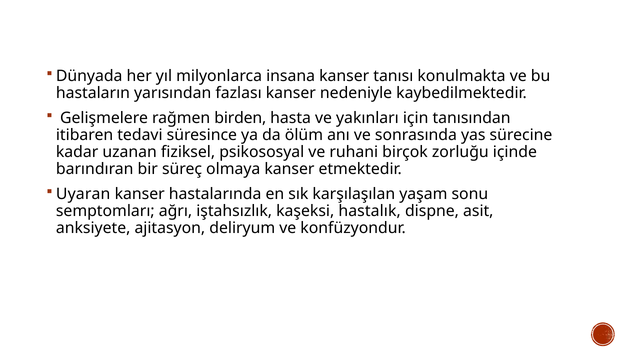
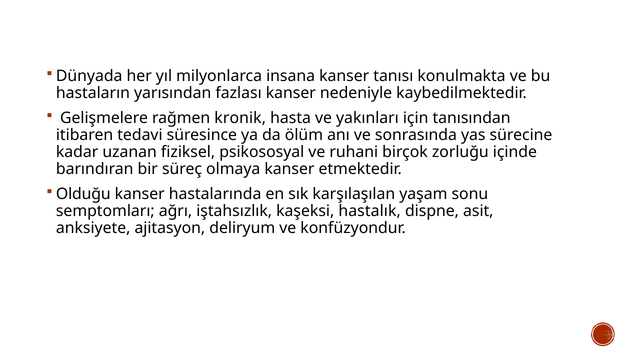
birden: birden -> kronik
Uyaran: Uyaran -> Olduğu
